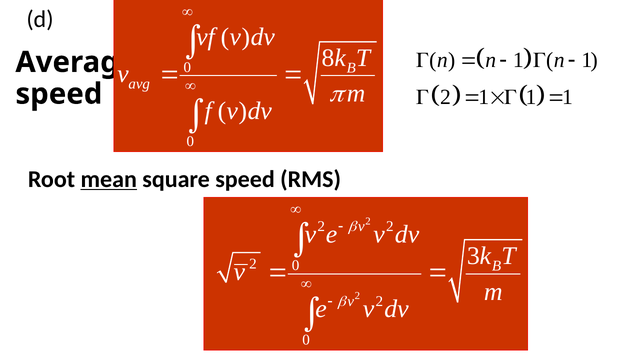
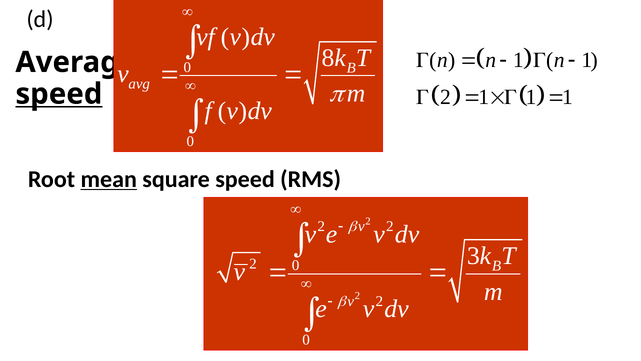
speed at (59, 94) underline: none -> present
